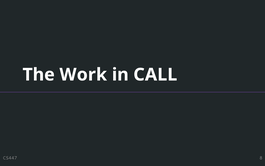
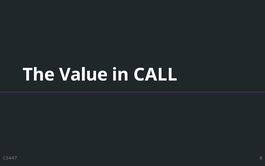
Work: Work -> Value
